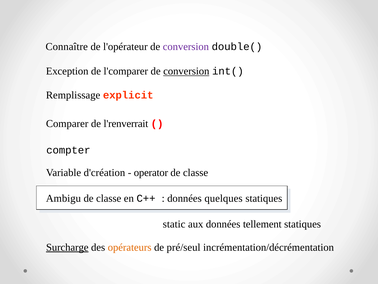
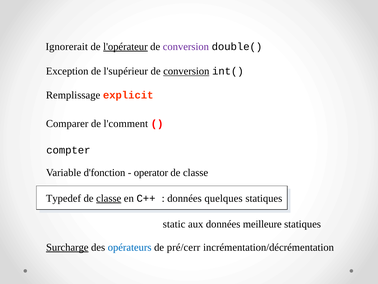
Connaître: Connaître -> Ignorerait
l'opérateur underline: none -> present
l'comparer: l'comparer -> l'supérieur
l'renverrait: l'renverrait -> l'comment
d'création: d'création -> d'fonction
Ambigu: Ambigu -> Typedef
classe at (109, 198) underline: none -> present
tellement: tellement -> meilleure
opérateurs colour: orange -> blue
pré/seul: pré/seul -> pré/cerr
